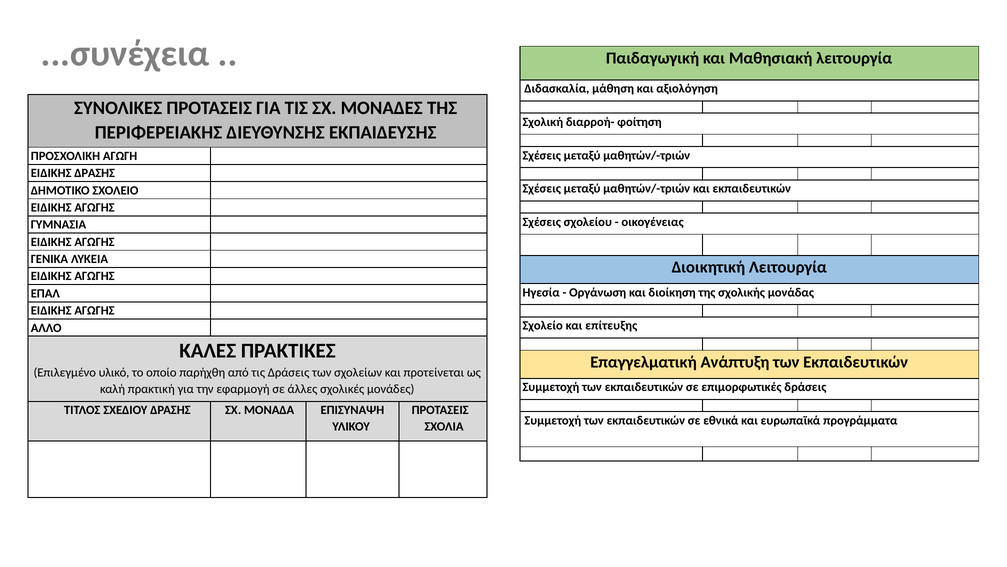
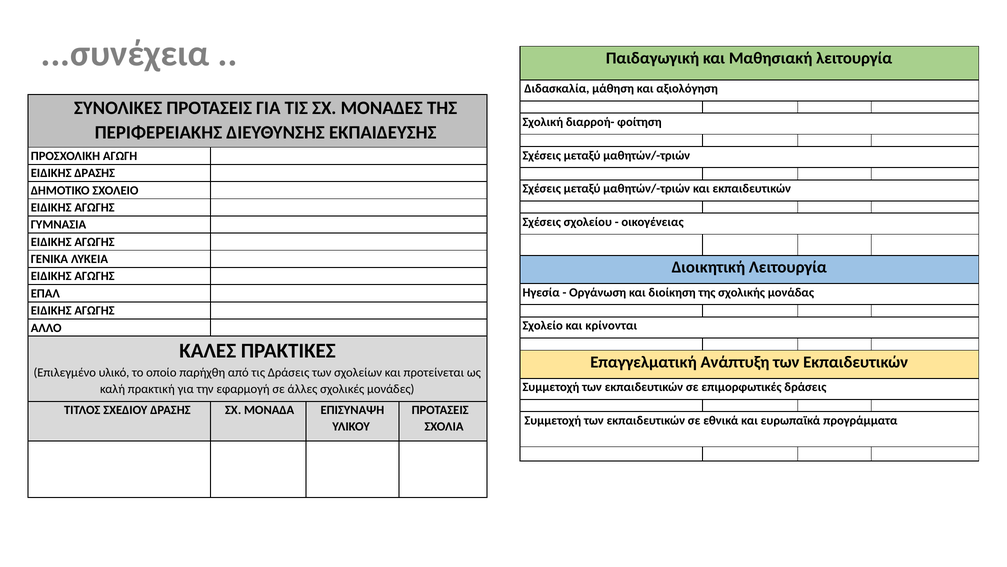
επίτευξης: επίτευξης -> κρίνονται
